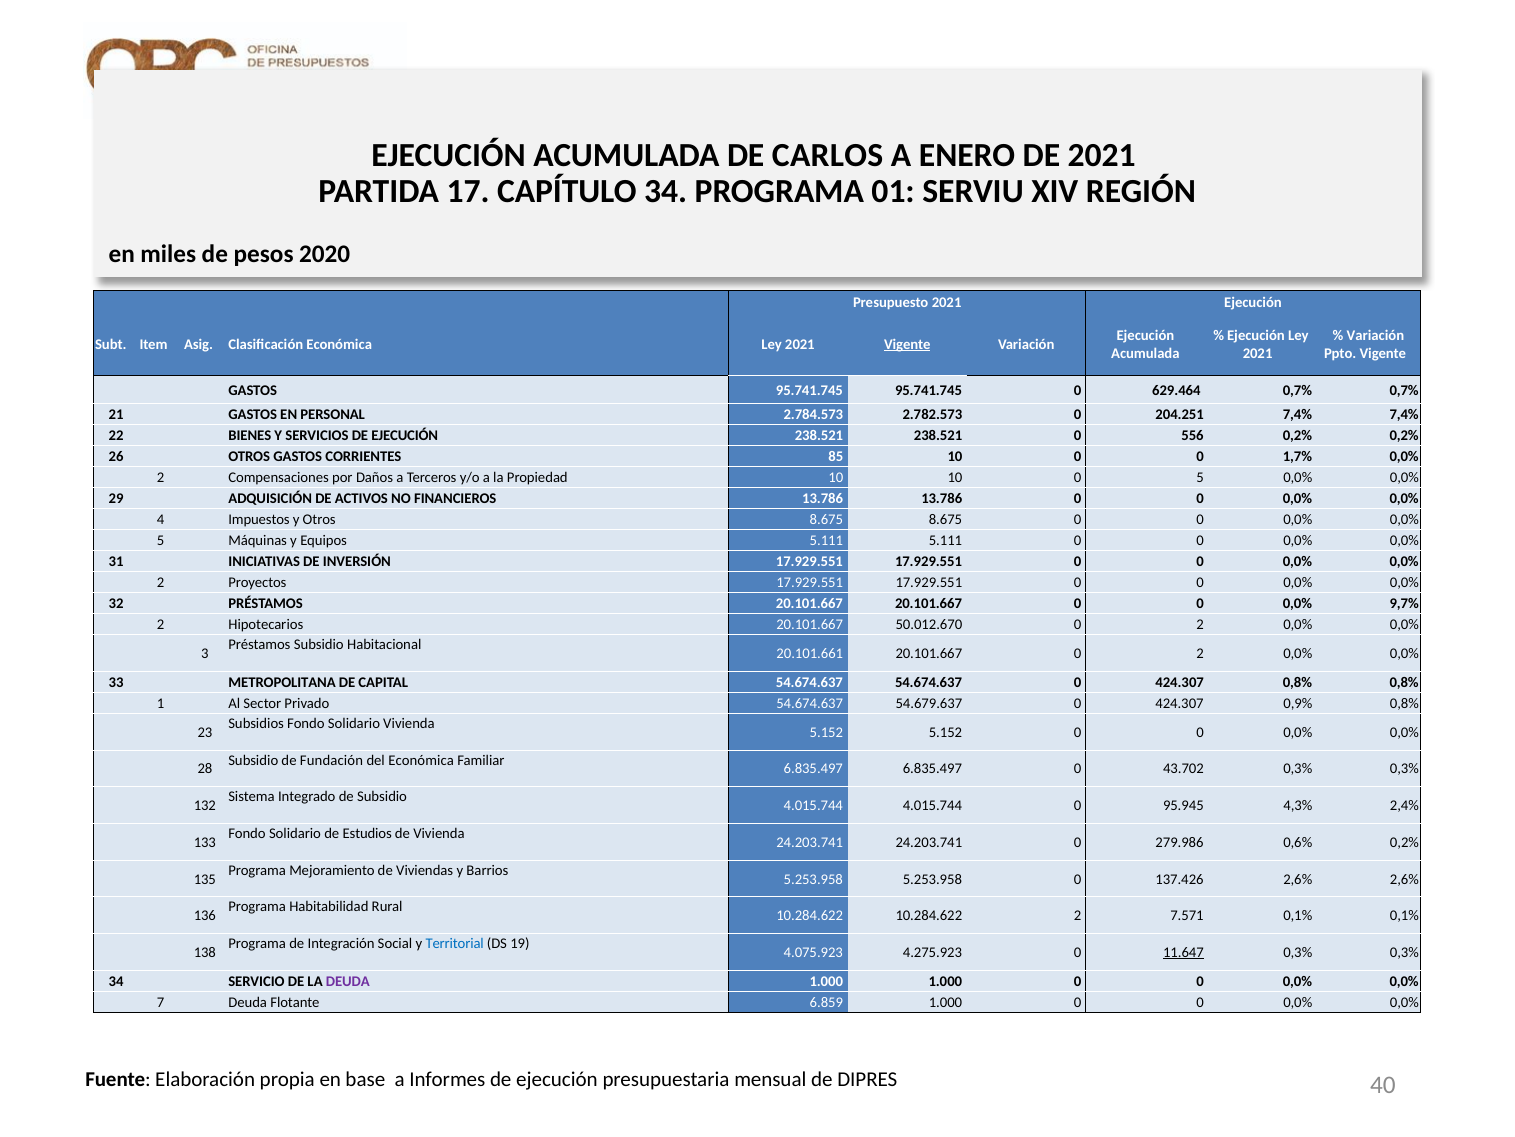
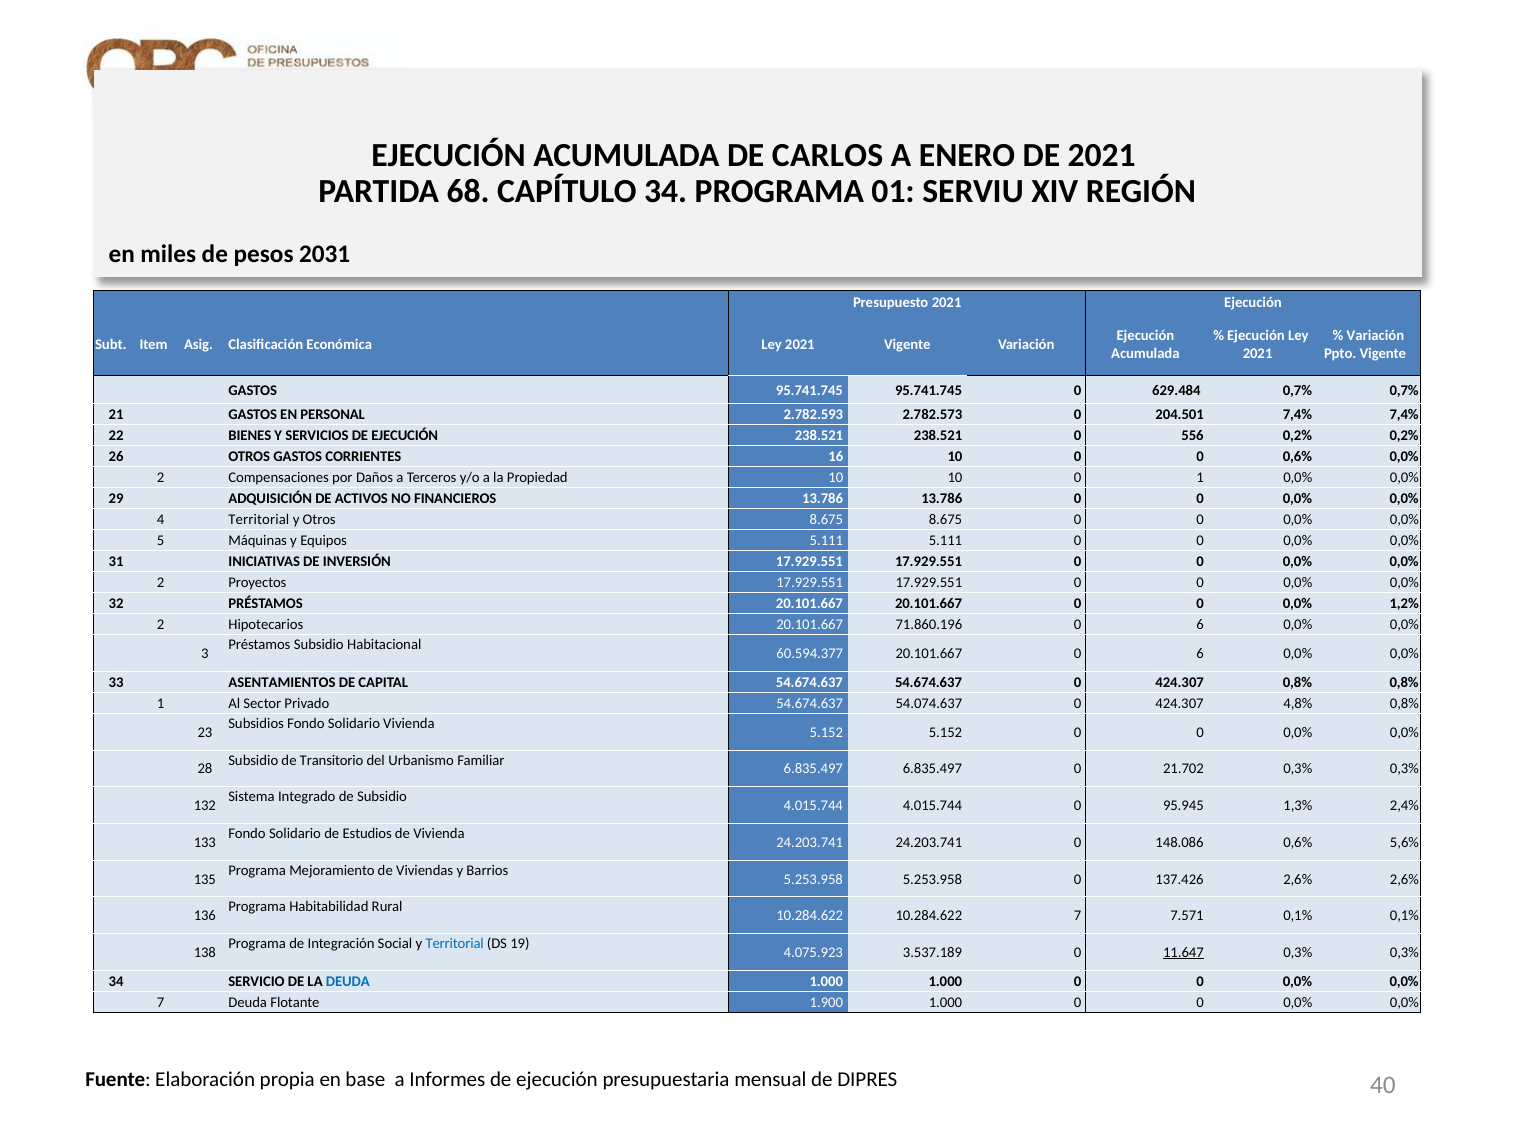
17: 17 -> 68
2020: 2020 -> 2031
Vigente at (907, 344) underline: present -> none
629.464: 629.464 -> 629.484
2.784.573: 2.784.573 -> 2.782.593
204.251: 204.251 -> 204.501
85: 85 -> 16
0 1,7%: 1,7% -> 0,6%
0 5: 5 -> 1
4 Impuestos: Impuestos -> Territorial
9,7%: 9,7% -> 1,2%
50.012.670: 50.012.670 -> 71.860.196
2 at (1200, 624): 2 -> 6
20.101.661: 20.101.661 -> 60.594.377
20.101.667 0 2: 2 -> 6
METROPOLITANA: METROPOLITANA -> ASENTAMIENTOS
54.679.637: 54.679.637 -> 54.074.637
0,9%: 0,9% -> 4,8%
Fundación: Fundación -> Transitorio
del Económica: Económica -> Urbanismo
43.702: 43.702 -> 21.702
4,3%: 4,3% -> 1,3%
279.986: 279.986 -> 148.086
0,6% 0,2%: 0,2% -> 5,6%
10.284.622 2: 2 -> 7
4.275.923: 4.275.923 -> 3.537.189
DEUDA at (348, 981) colour: purple -> blue
6.859: 6.859 -> 1.900
